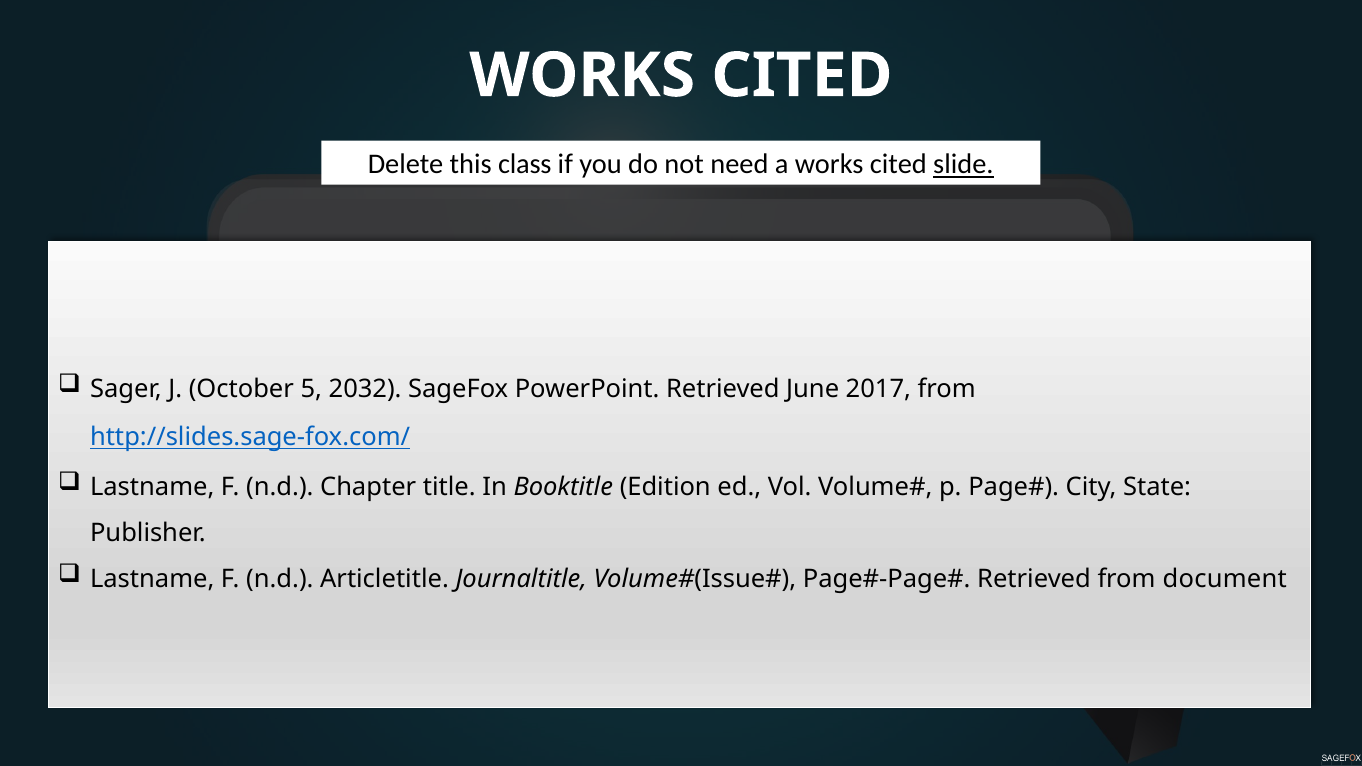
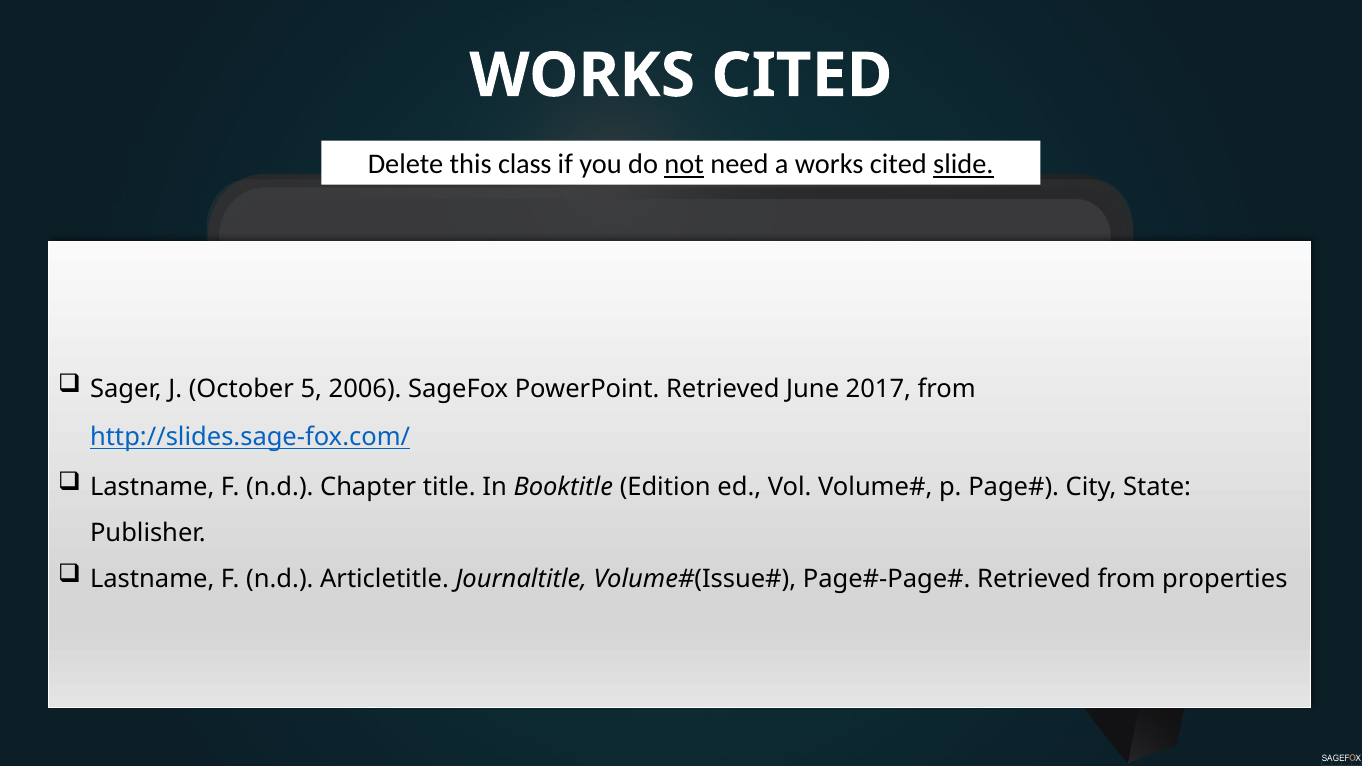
not underline: none -> present
2032: 2032 -> 2006
document: document -> properties
